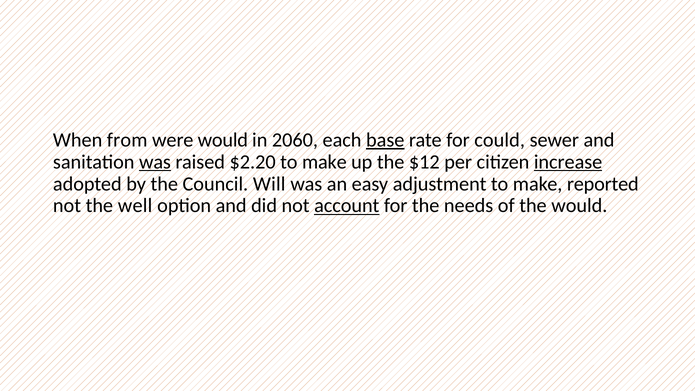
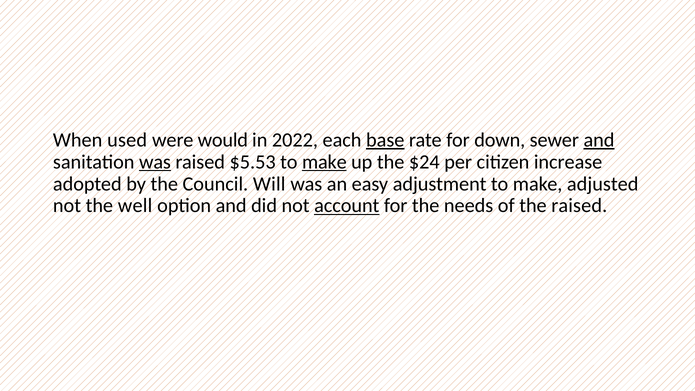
from: from -> used
2060: 2060 -> 2022
could: could -> down
and at (599, 140) underline: none -> present
$2.20: $2.20 -> $5.53
make at (324, 162) underline: none -> present
$12: $12 -> $24
increase underline: present -> none
reported: reported -> adjusted
the would: would -> raised
